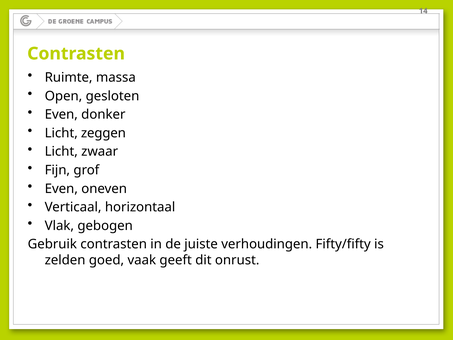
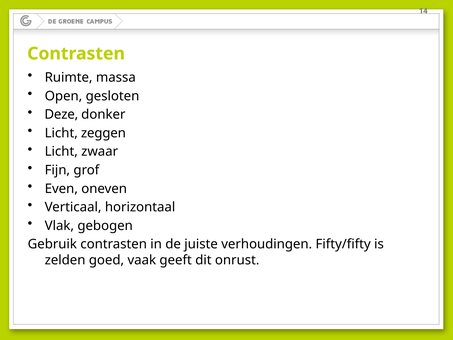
Even at (61, 115): Even -> Deze
